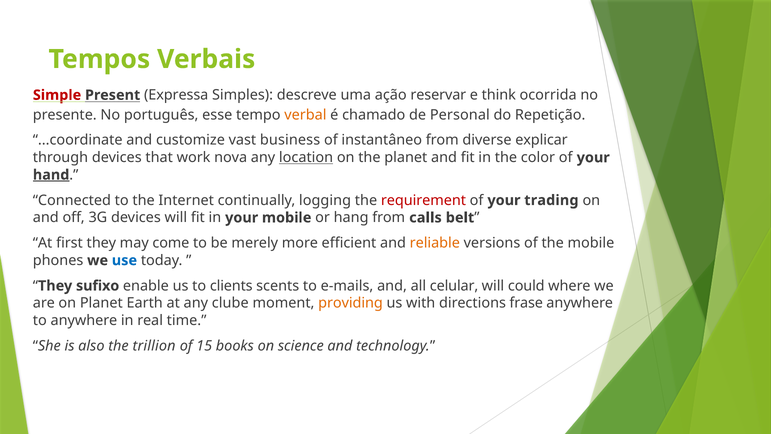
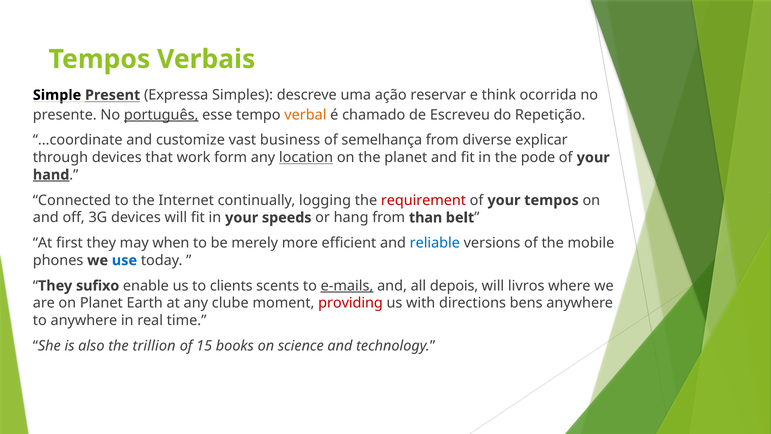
Simple colour: red -> black
português underline: none -> present
Personal: Personal -> Escreveu
instantâneo: instantâneo -> semelhança
nova: nova -> form
color: color -> pode
your trading: trading -> tempos
your mobile: mobile -> speeds
calls: calls -> than
come: come -> when
reliable colour: orange -> blue
e-mails underline: none -> present
celular: celular -> depois
could: could -> livros
providing colour: orange -> red
frase: frase -> bens
